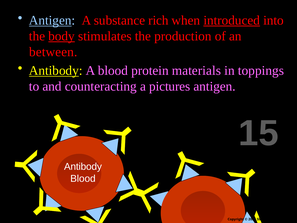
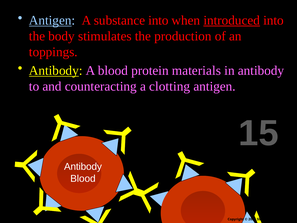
substance rich: rich -> into
body underline: present -> none
between: between -> toppings
in toppings: toppings -> antibody
pictures: pictures -> clotting
